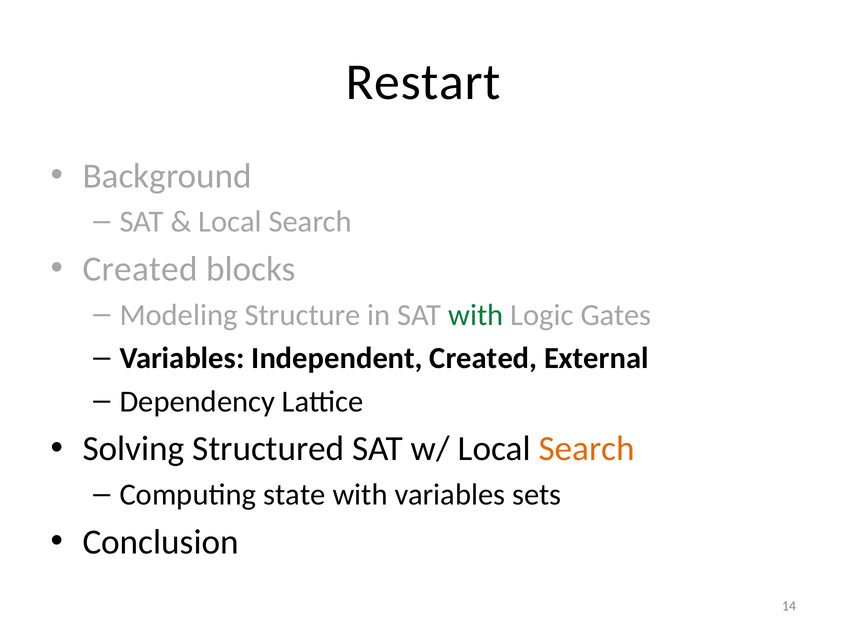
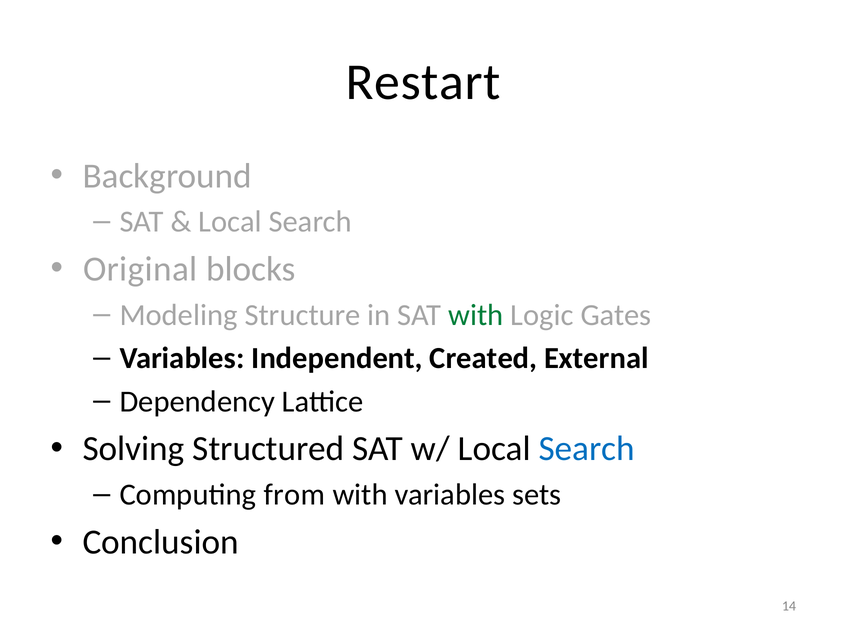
Created at (140, 269): Created -> Original
Search at (587, 449) colour: orange -> blue
state: state -> from
